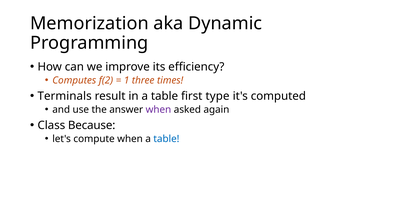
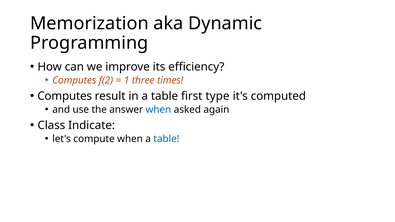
Terminals at (65, 96): Terminals -> Computes
when at (158, 110) colour: purple -> blue
Because: Because -> Indicate
